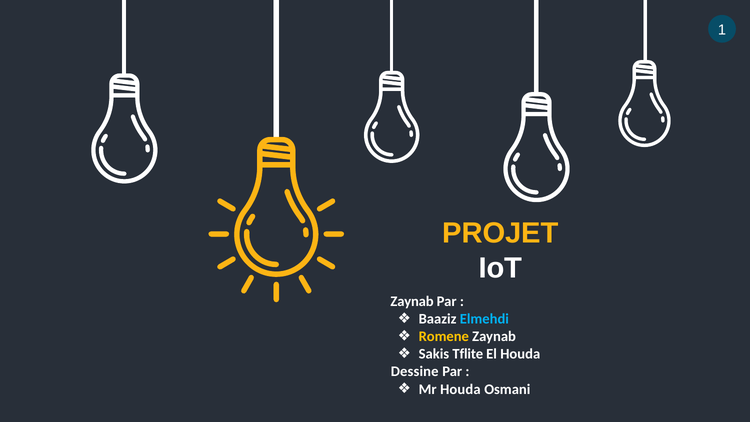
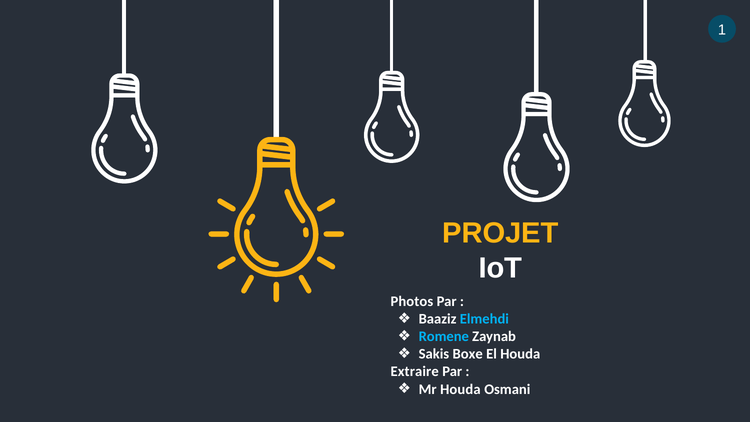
Zaynab at (412, 302): Zaynab -> Photos
Romene colour: yellow -> light blue
Tflite: Tflite -> Boxe
Dessine: Dessine -> Extraire
